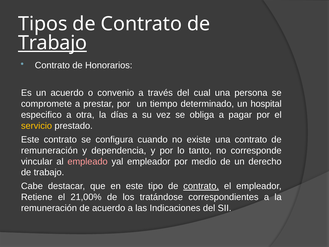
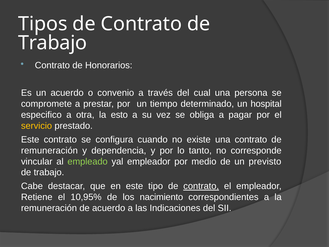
Trabajo at (53, 43) underline: present -> none
días: días -> esto
empleado colour: pink -> light green
derecho: derecho -> previsto
21,00%: 21,00% -> 10,95%
tratándose: tratándose -> nacimiento
